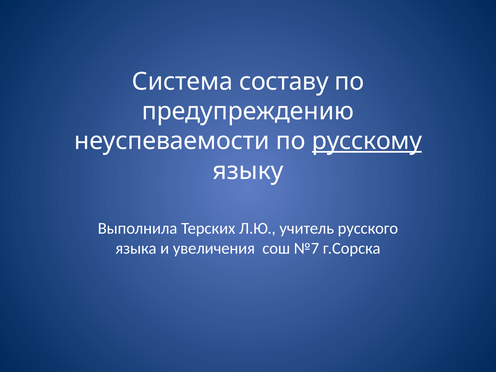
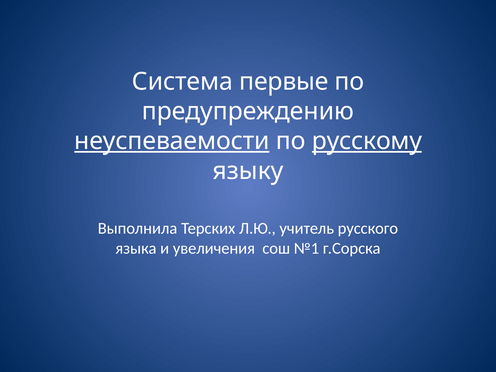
составу: составу -> первые
неуспеваемости underline: none -> present
№7: №7 -> №1
